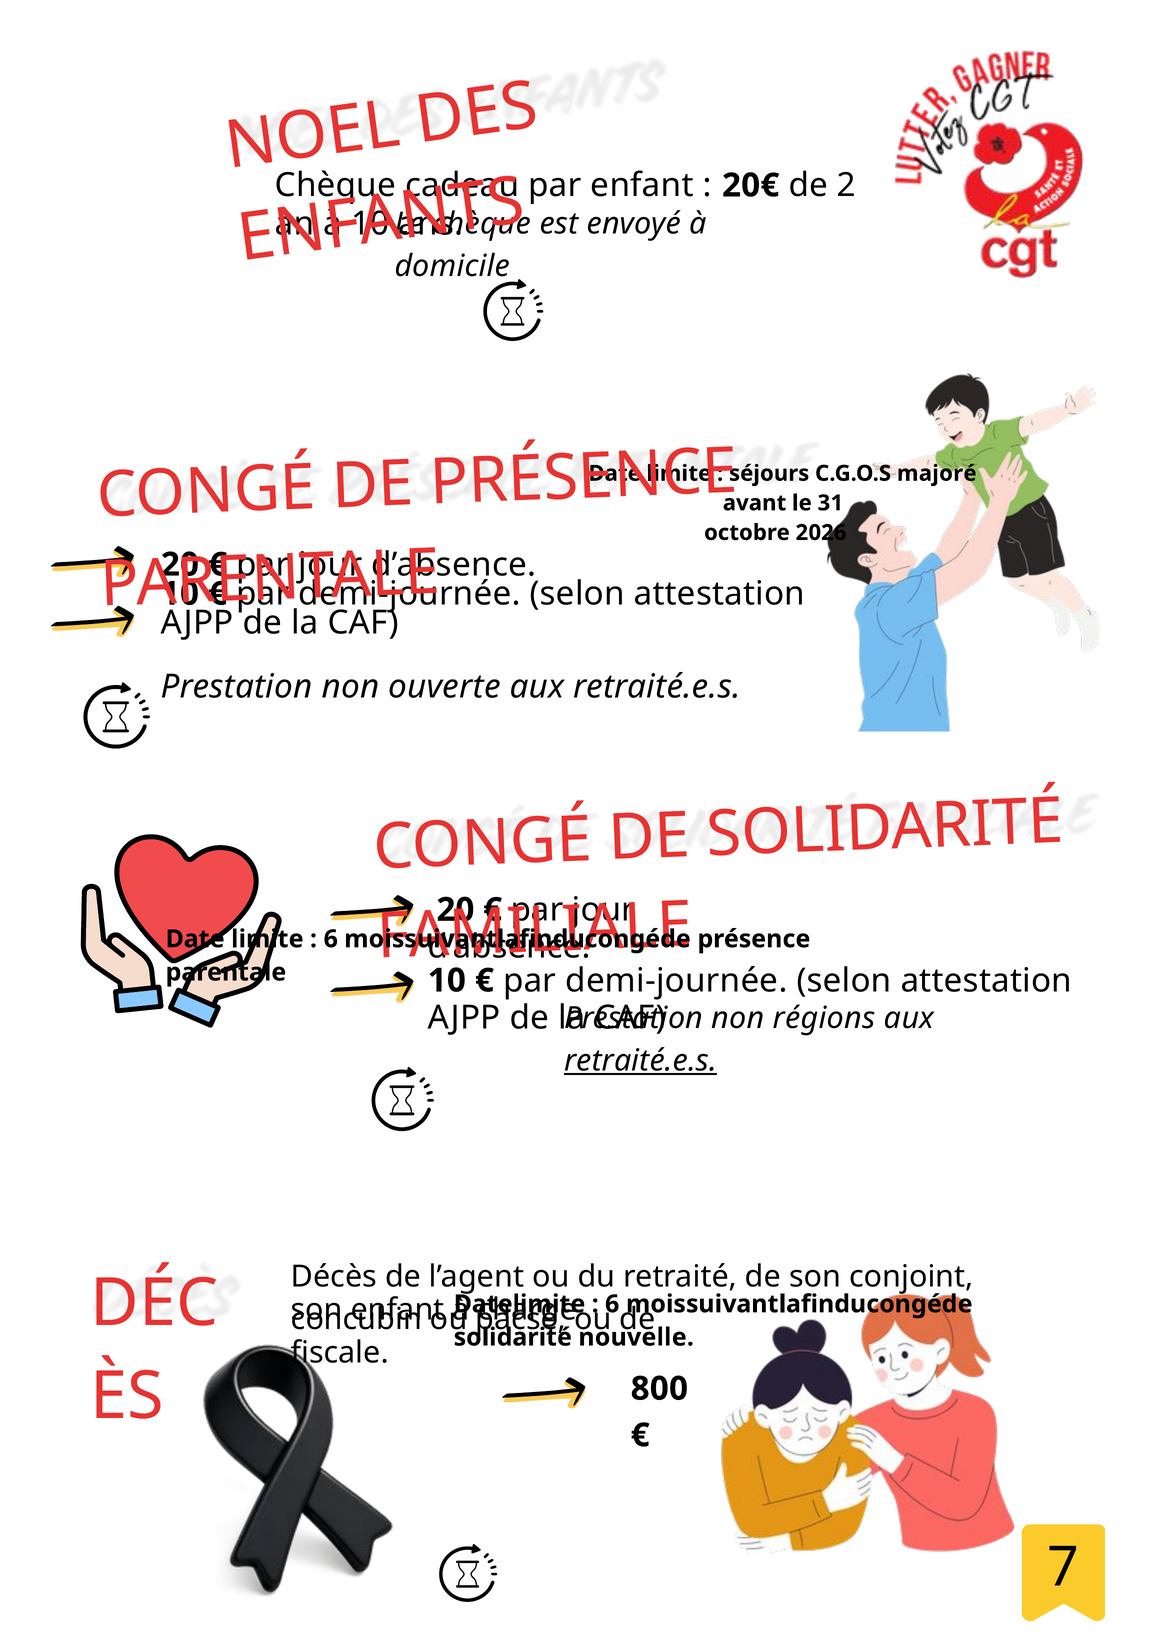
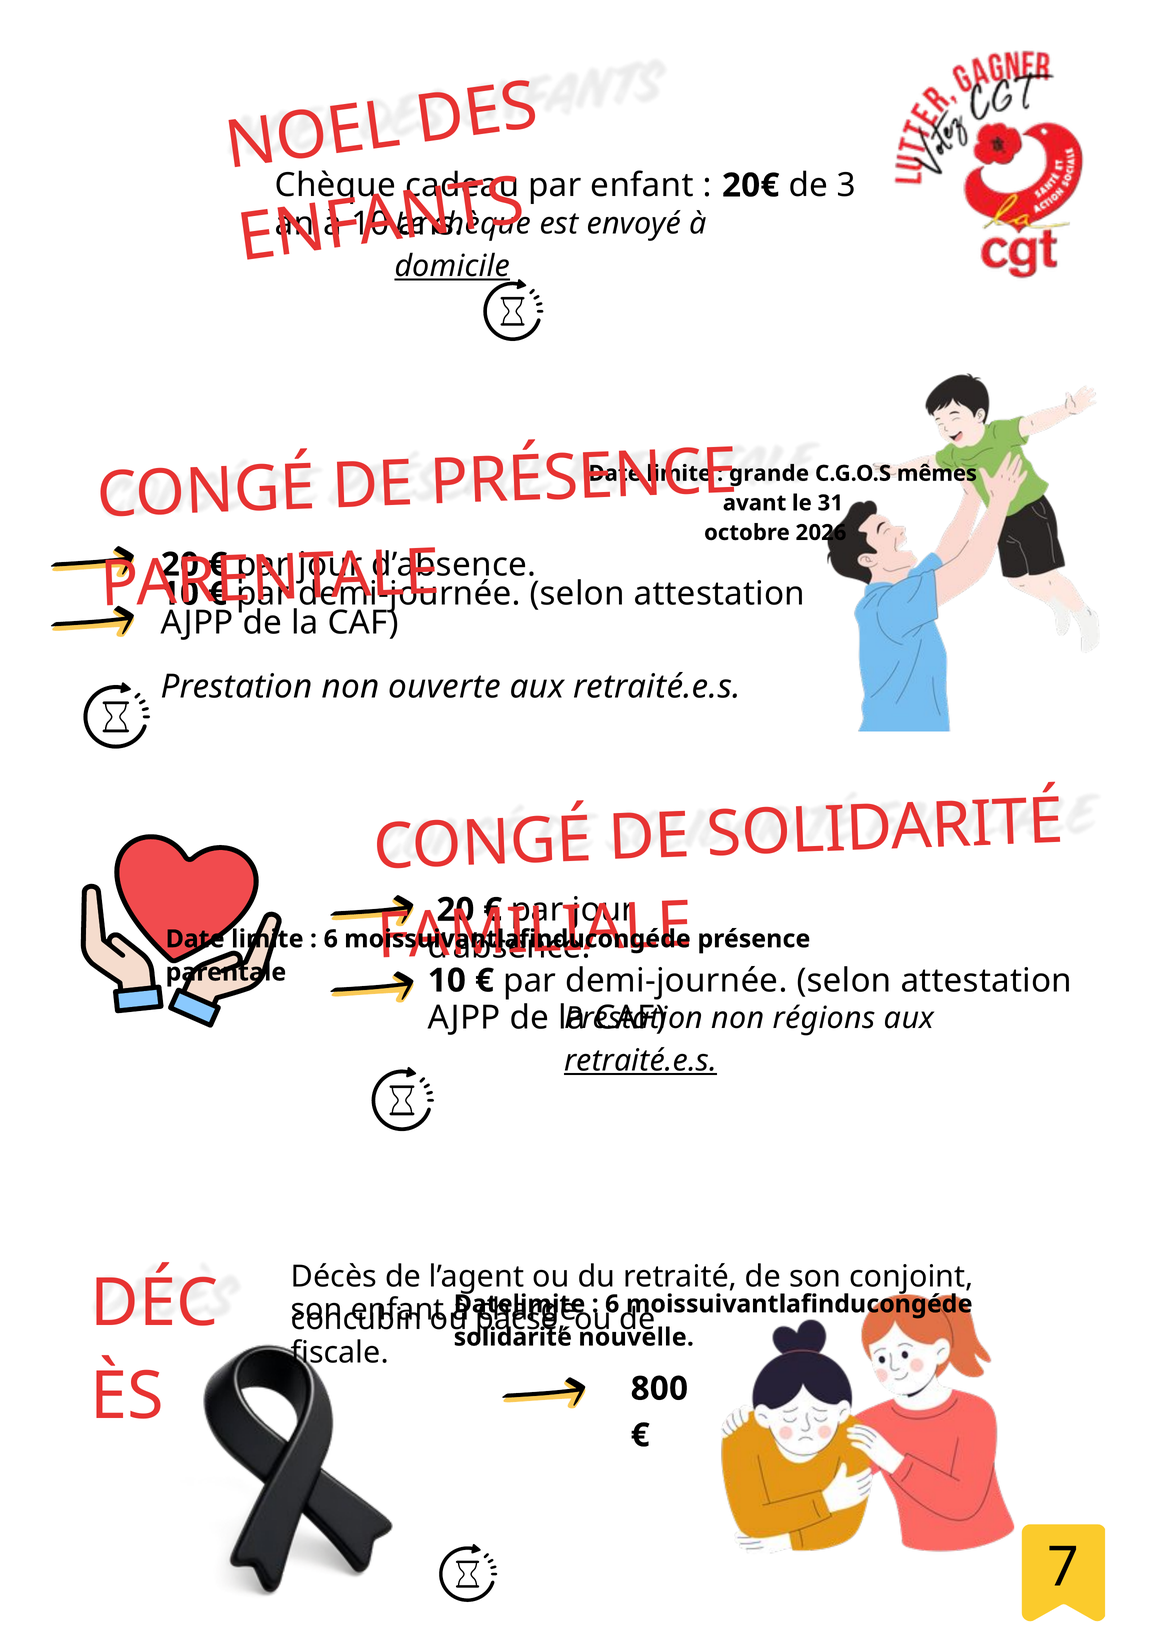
2: 2 -> 3
domicile underline: none -> present
séjours: séjours -> grande
majoré: majoré -> mêmes
